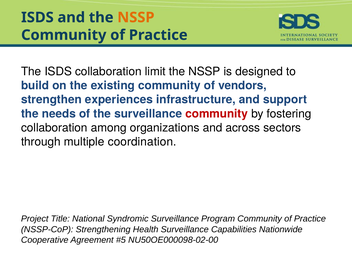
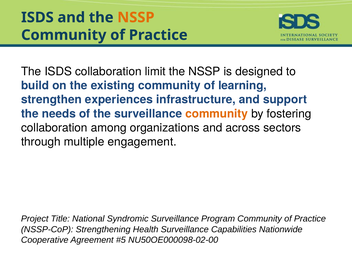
vendors: vendors -> learning
community at (217, 114) colour: red -> orange
coordination: coordination -> engagement
